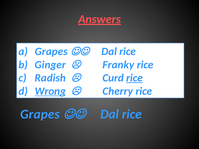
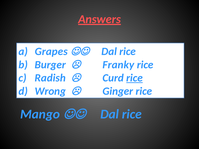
Ginger: Ginger -> Burger
Wrong underline: present -> none
Cherry: Cherry -> Ginger
Grapes at (40, 114): Grapes -> Mango
